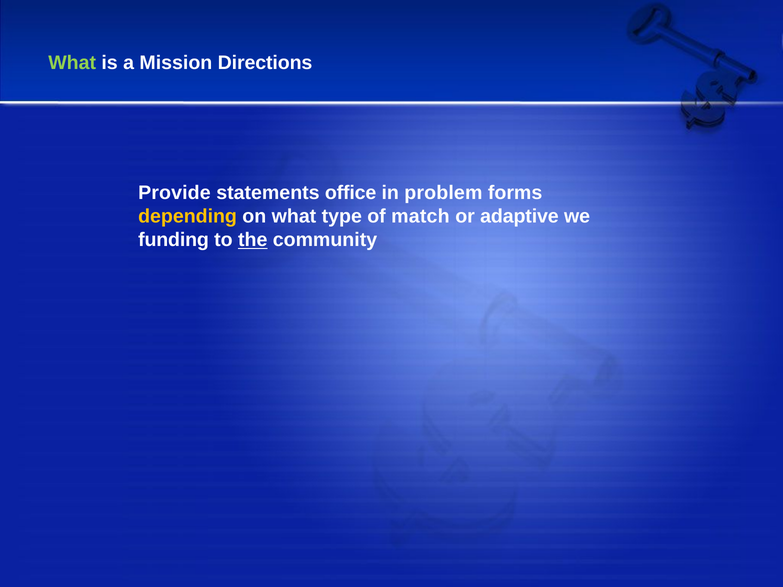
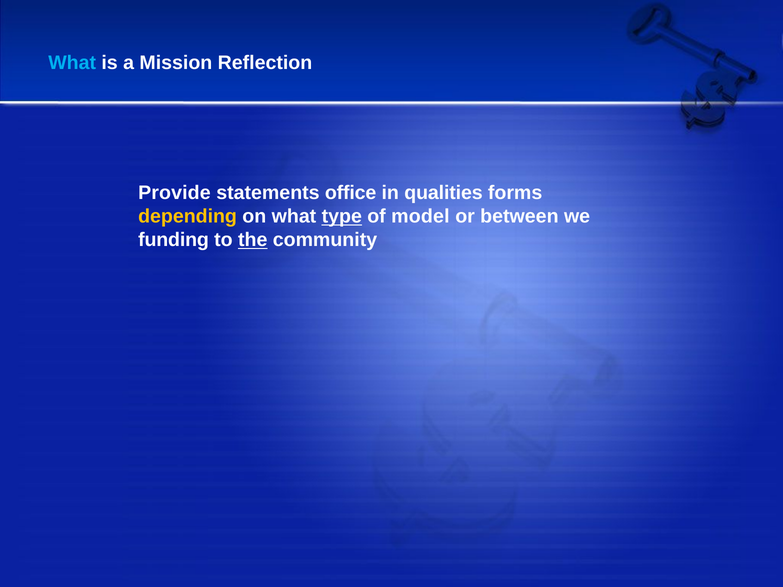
What at (72, 63) colour: light green -> light blue
Directions: Directions -> Reflection
problem: problem -> qualities
type underline: none -> present
match: match -> model
adaptive: adaptive -> between
